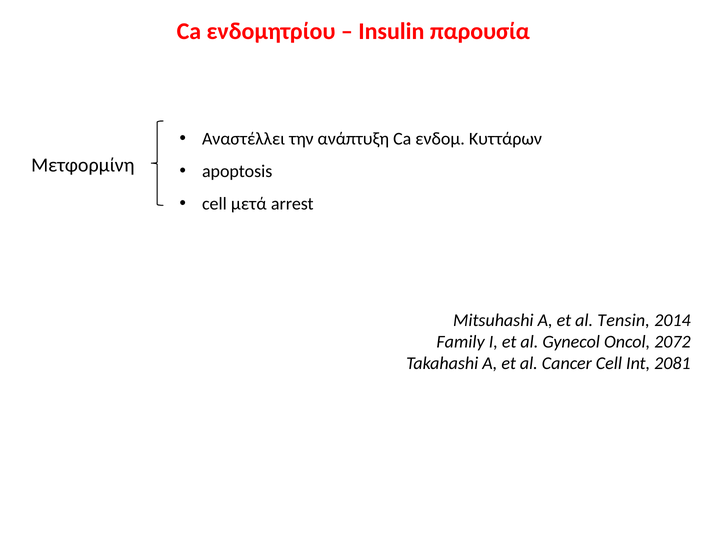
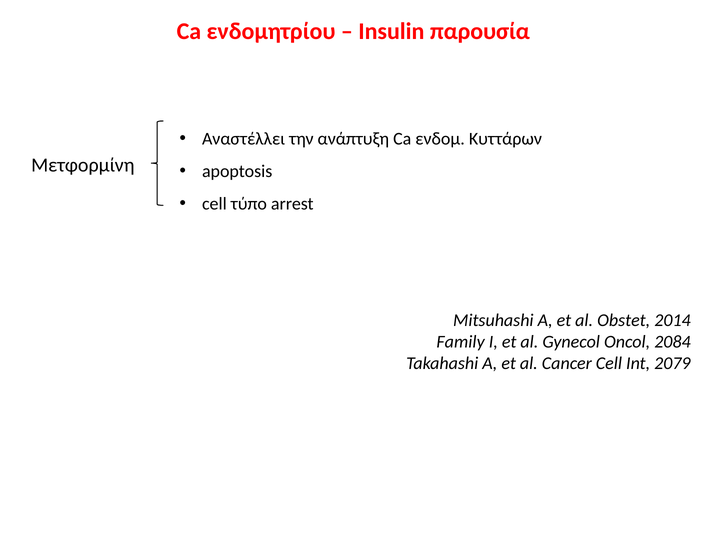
μετά: μετά -> τύπο
Tensin: Tensin -> Obstet
2072: 2072 -> 2084
2081: 2081 -> 2079
